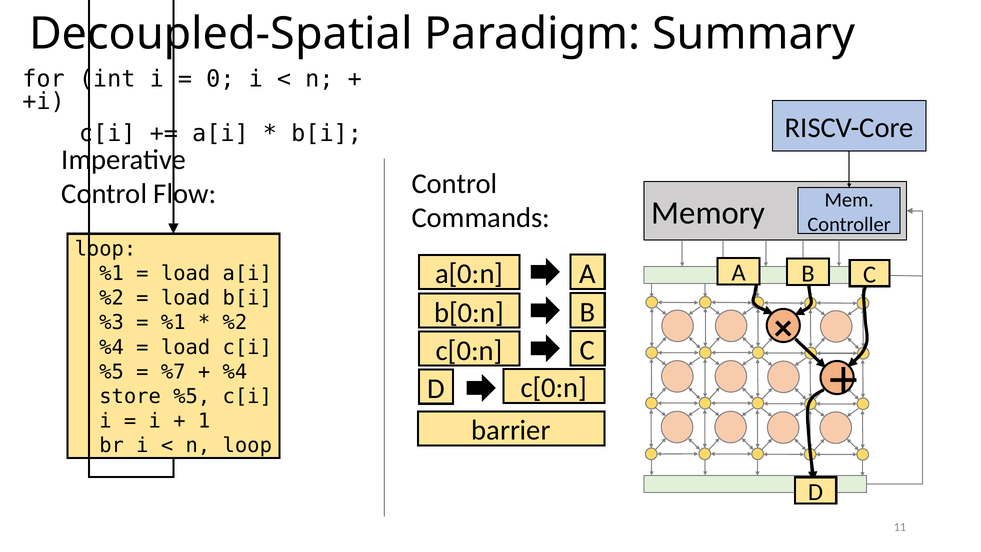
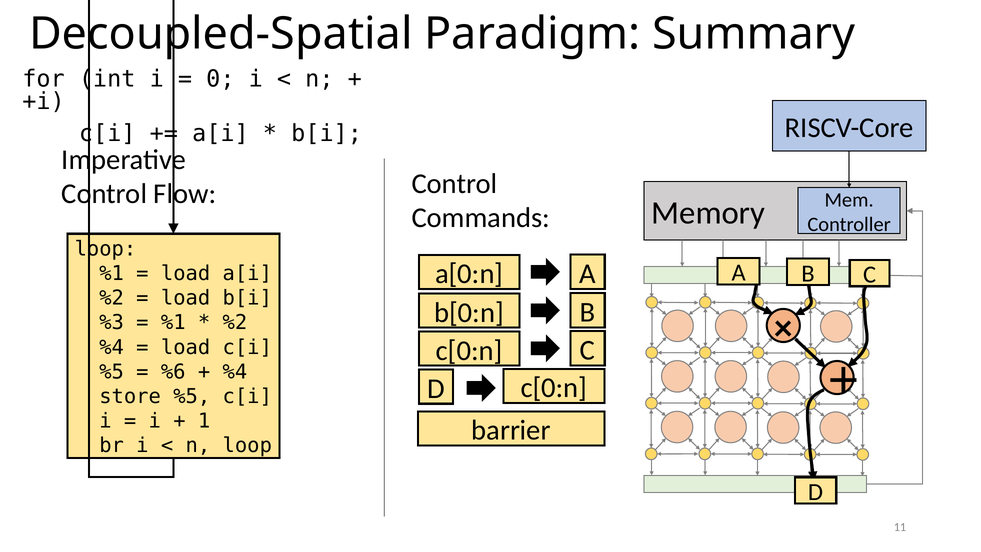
%7: %7 -> %6
